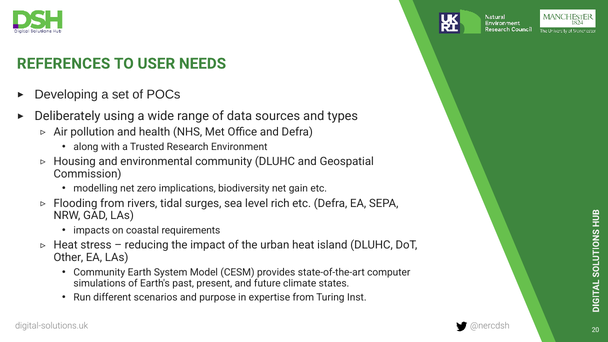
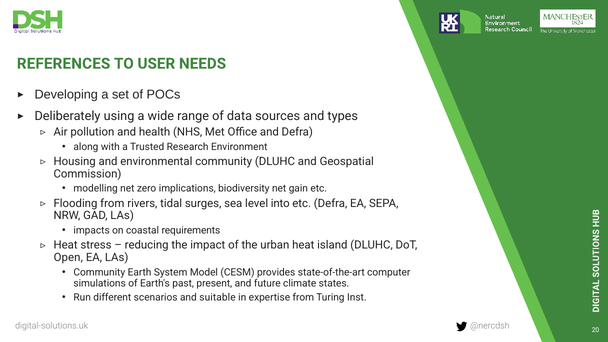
rich: rich -> into
Other: Other -> Open
purpose: purpose -> suitable
